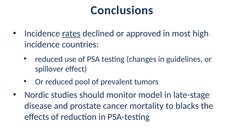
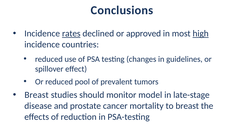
high underline: none -> present
Nordic at (37, 95): Nordic -> Breast
to blacks: blacks -> breast
